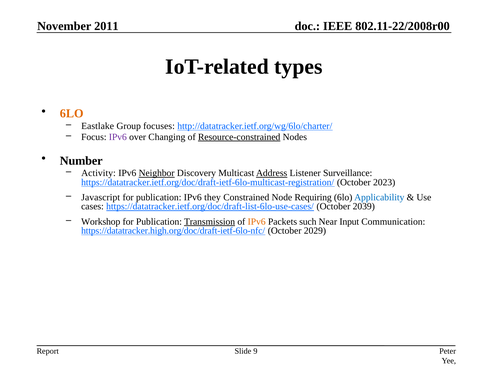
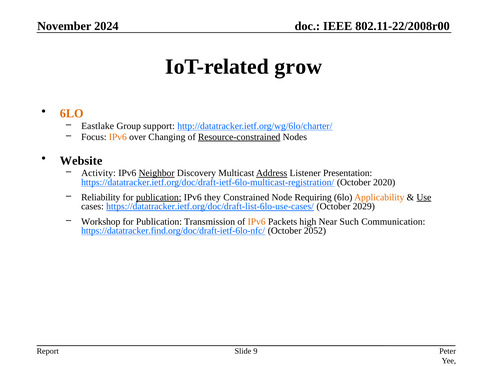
2011: 2011 -> 2024
types: types -> grow
focuses: focuses -> support
IPv6 at (118, 137) colour: purple -> orange
Number: Number -> Website
Surveillance: Surveillance -> Presentation
2023: 2023 -> 2020
Javascript: Javascript -> Reliability
publication at (159, 197) underline: none -> present
Applicability colour: blue -> orange
Use underline: none -> present
2039: 2039 -> 2029
Transmission underline: present -> none
such: such -> high
Input: Input -> Such
https://datatracker.high.org/doc/draft-ietf-6lo-nfc/: https://datatracker.high.org/doc/draft-ietf-6lo-nfc/ -> https://datatracker.find.org/doc/draft-ietf-6lo-nfc/
2029: 2029 -> 2052
